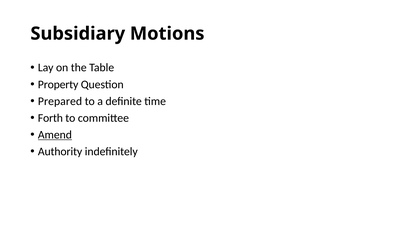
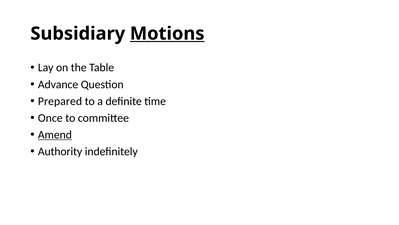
Motions underline: none -> present
Property: Property -> Advance
Forth: Forth -> Once
